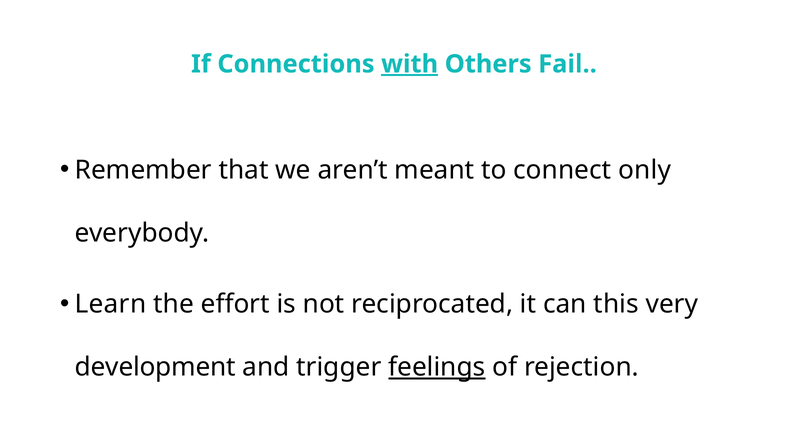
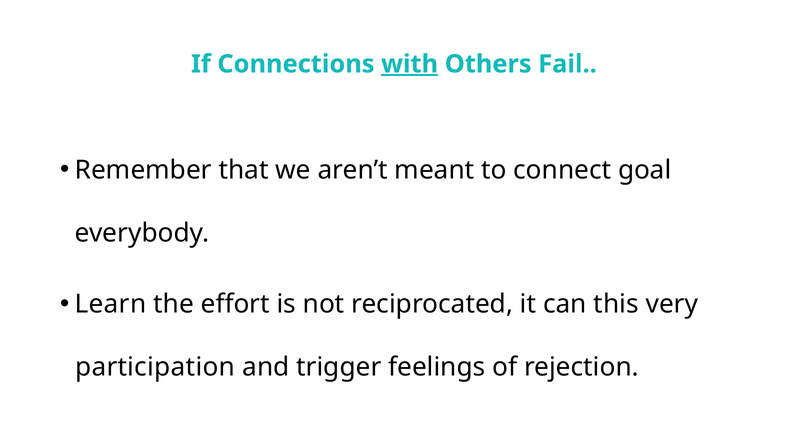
only: only -> goal
development: development -> participation
feelings underline: present -> none
